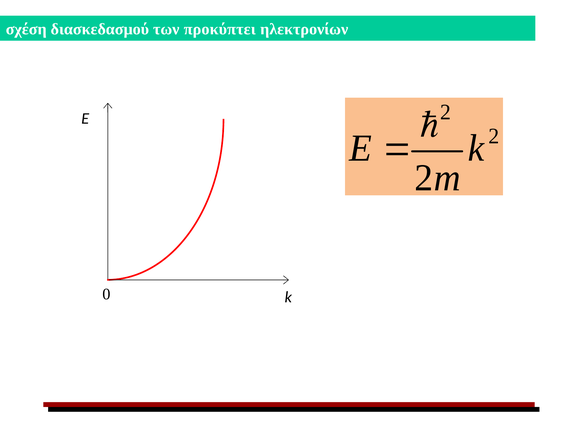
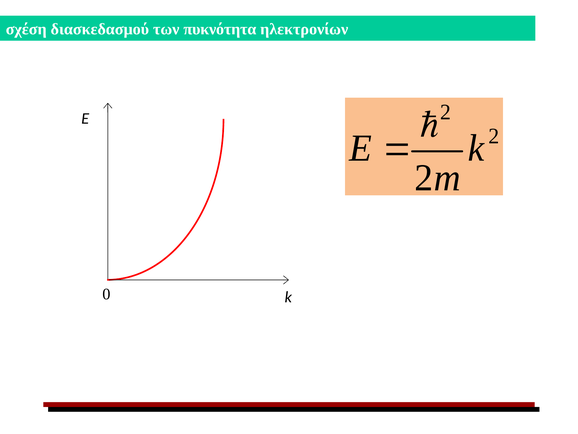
προκύπτει: προκύπτει -> πυκνότητα
